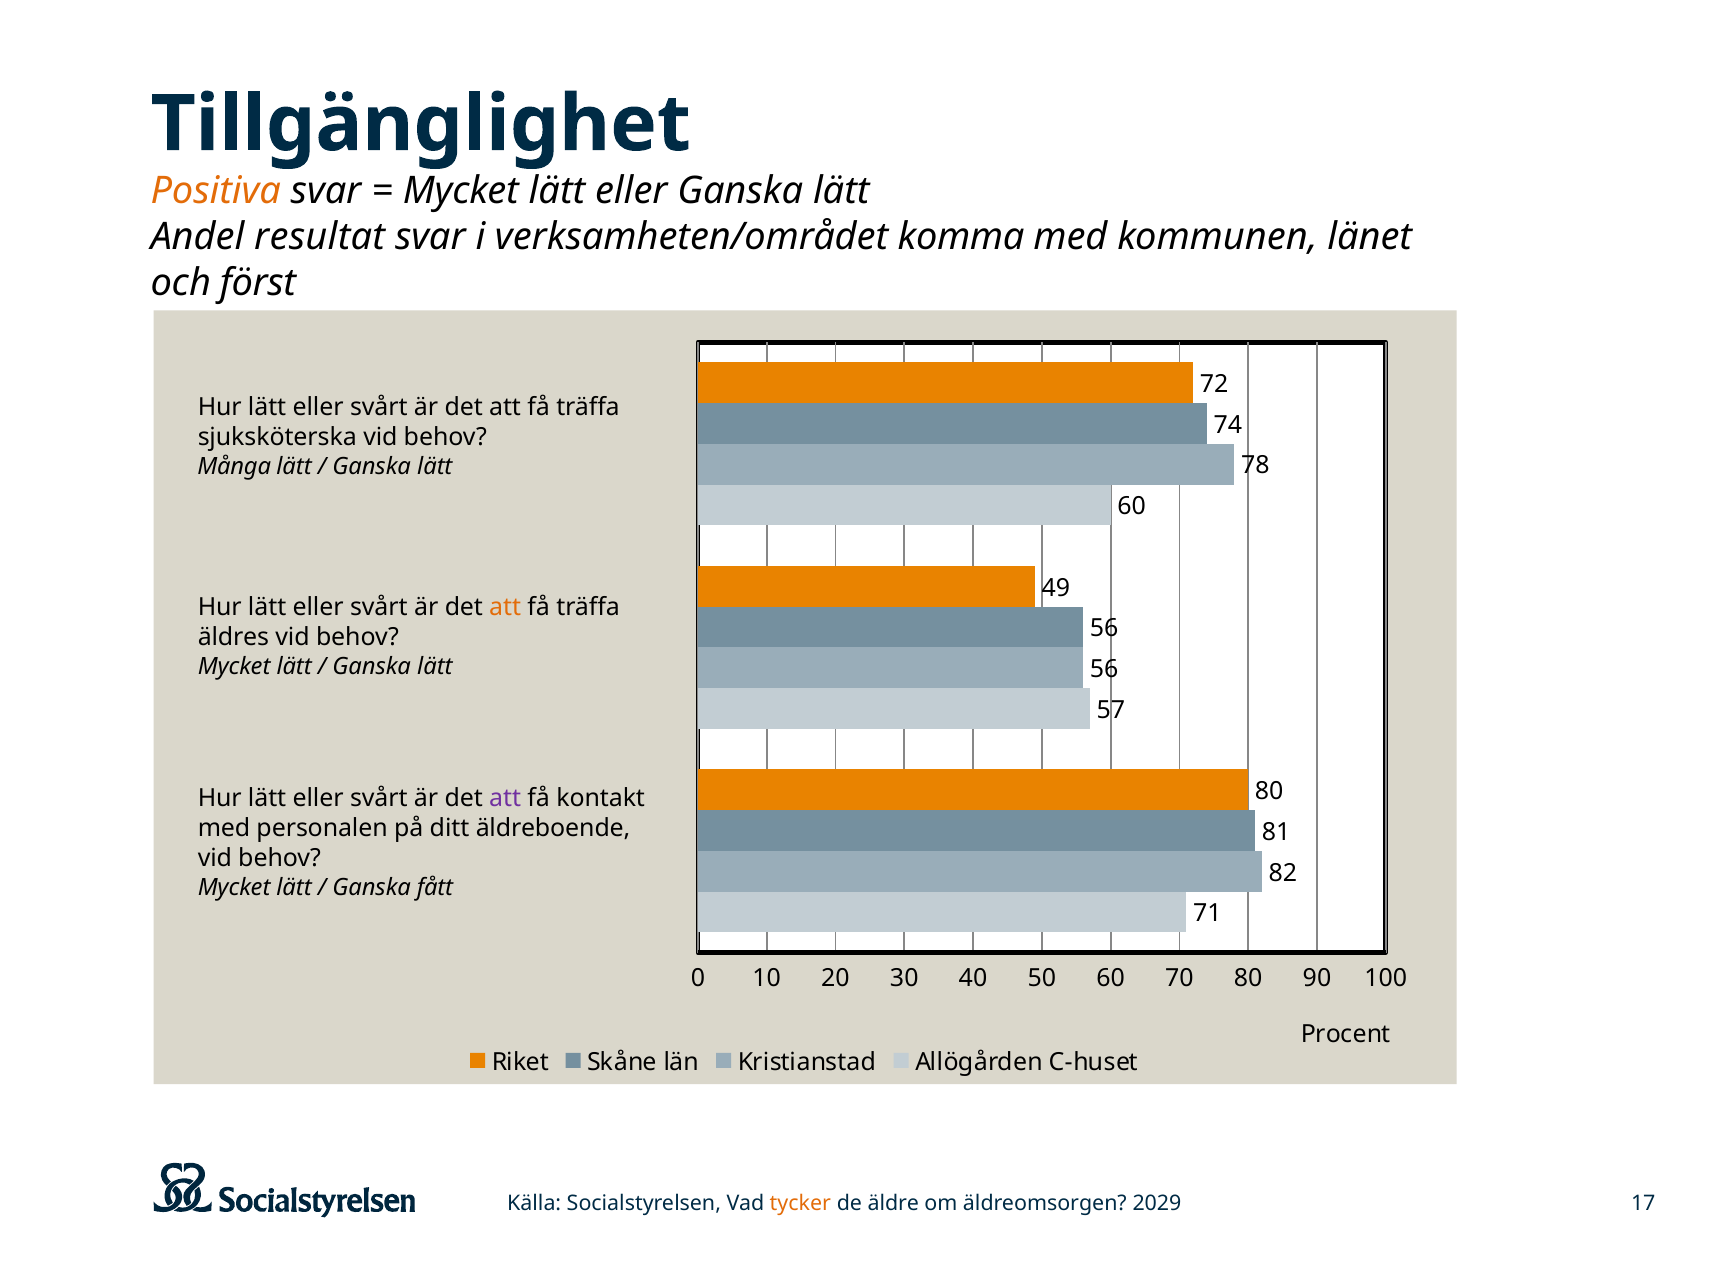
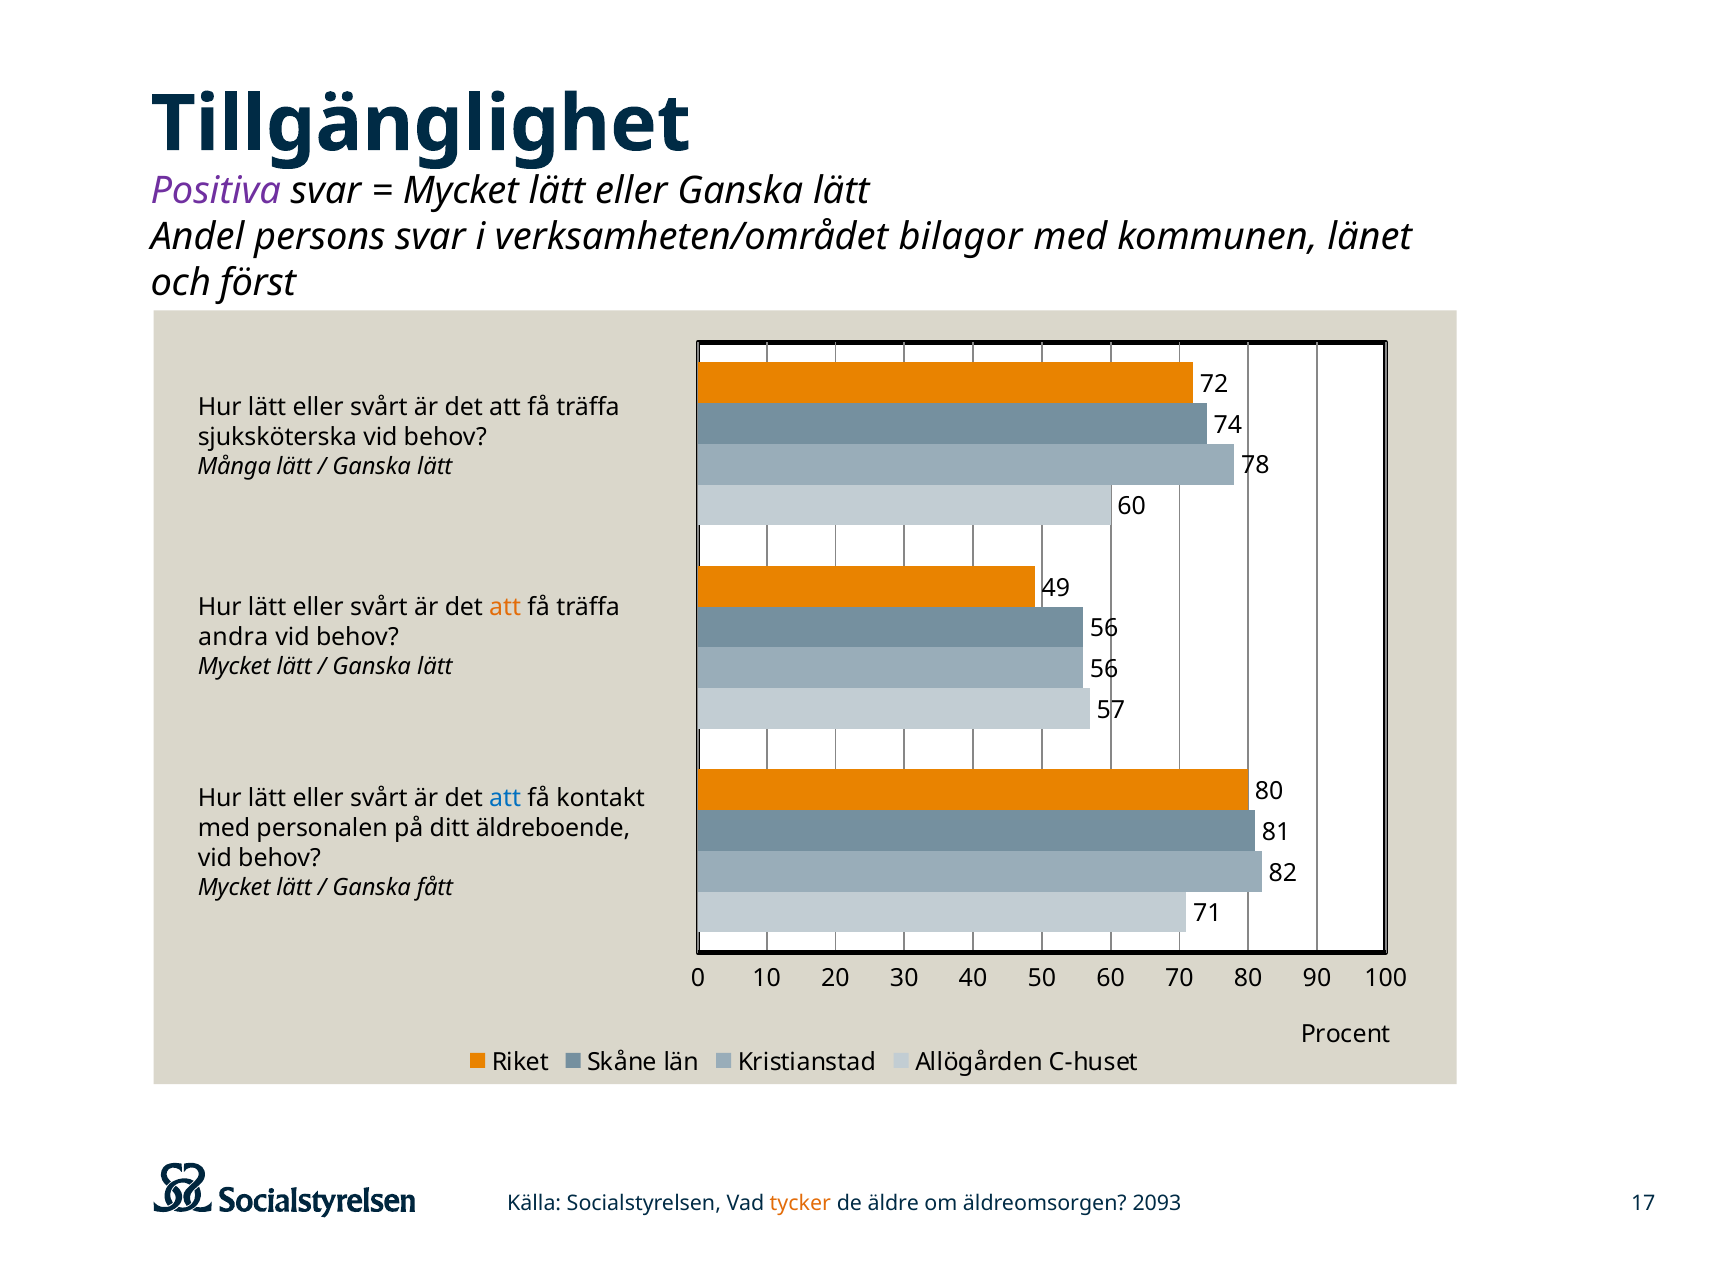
Positiva colour: orange -> purple
resultat: resultat -> persons
komma: komma -> bilagor
äldres: äldres -> andra
att at (505, 799) colour: purple -> blue
2029: 2029 -> 2093
